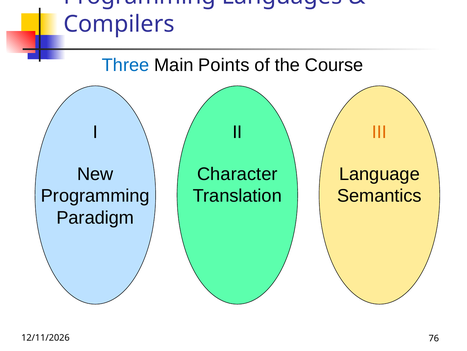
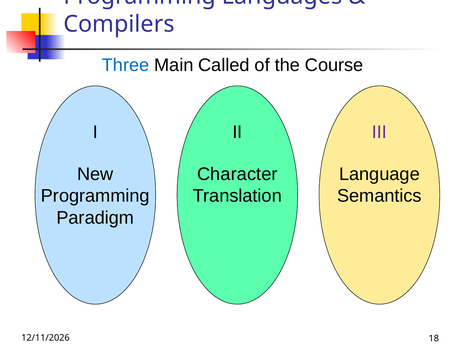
Points: Points -> Called
III colour: orange -> purple
76: 76 -> 18
